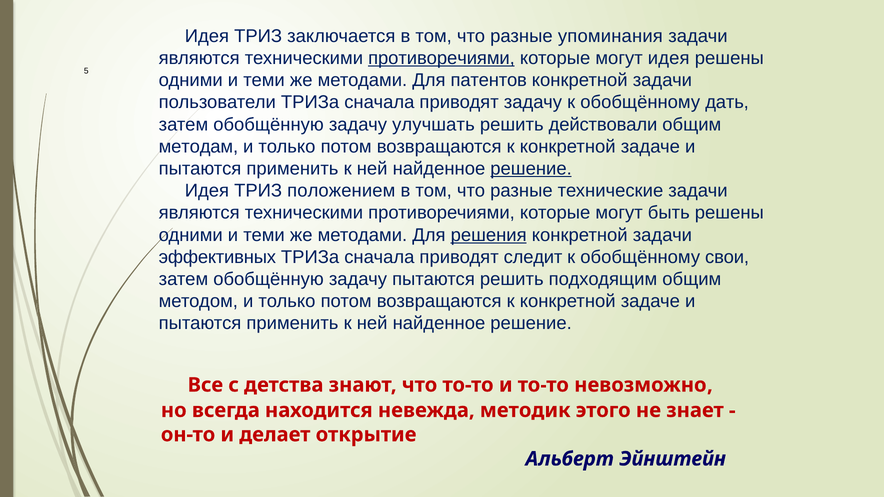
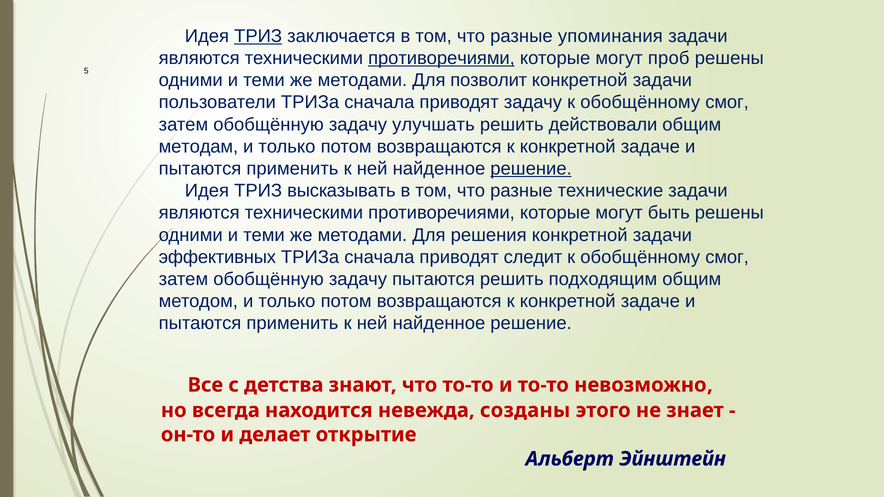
ТРИЗ at (258, 36) underline: none -> present
могут идея: идея -> проб
патентов: патентов -> позволит
задачу к обобщённому дать: дать -> смог
положением: положением -> высказывать
решения underline: present -> none
свои at (727, 257): свои -> смог
методик: методик -> созданы
